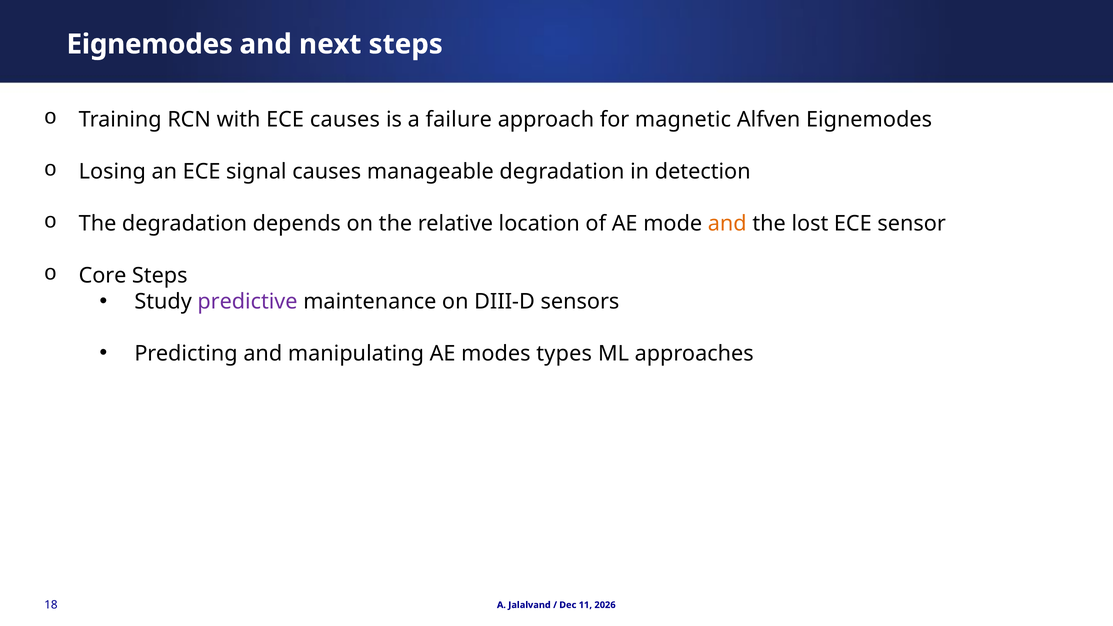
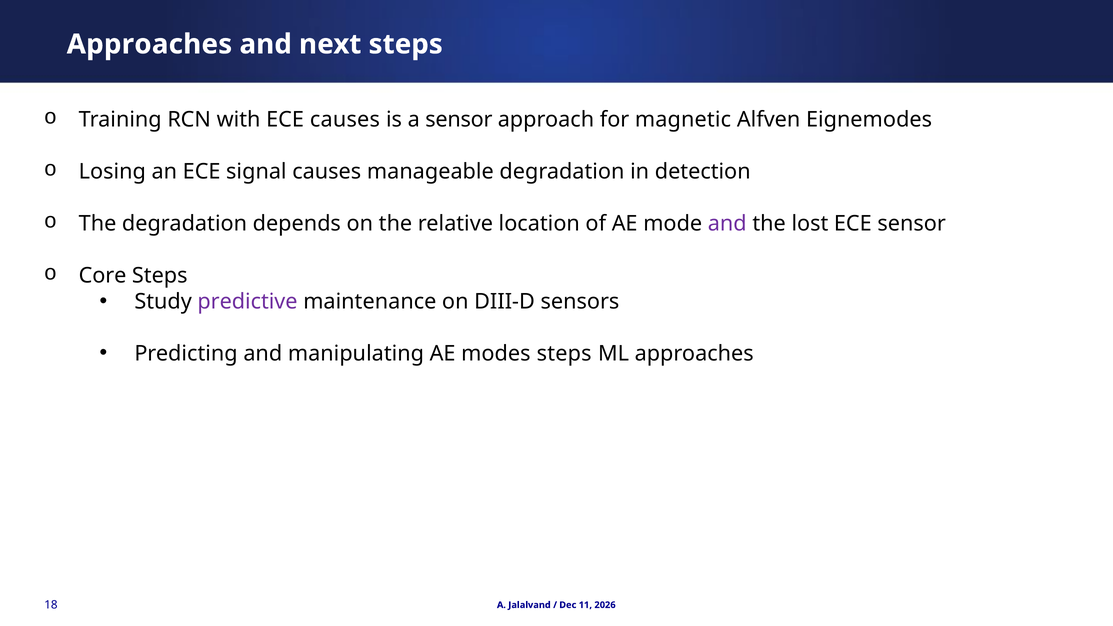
Eignemodes at (150, 44): Eignemodes -> Approaches
a failure: failure -> sensor
and at (727, 224) colour: orange -> purple
modes types: types -> steps
